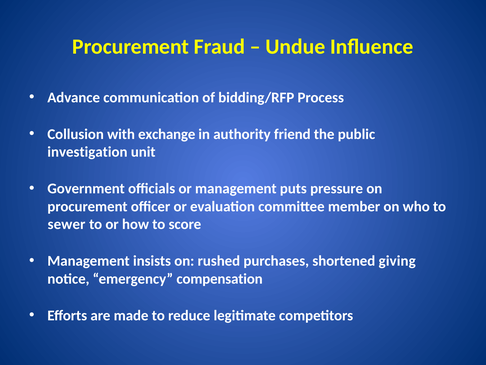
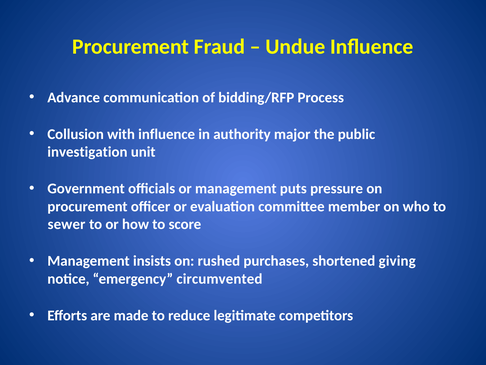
with exchange: exchange -> influence
friend: friend -> major
compensation: compensation -> circumvented
